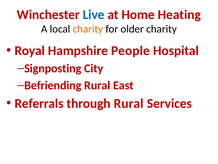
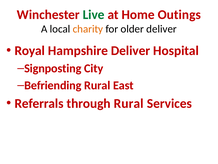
Live colour: blue -> green
Heating: Heating -> Outings
older charity: charity -> deliver
Hampshire People: People -> Deliver
